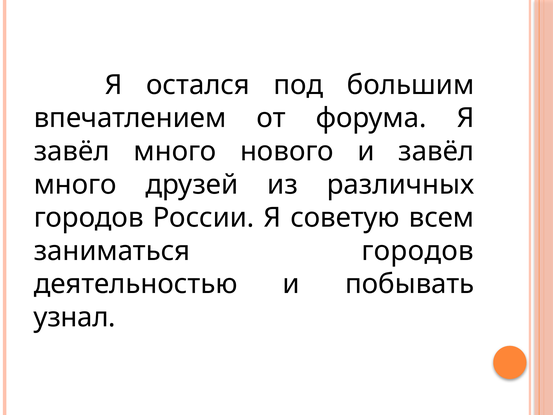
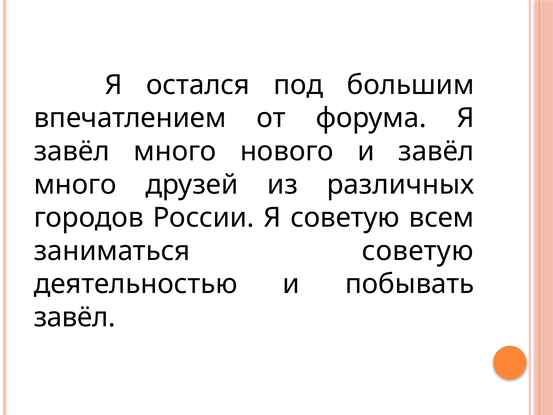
заниматься городов: городов -> советую
узнал at (75, 317): узнал -> завёл
